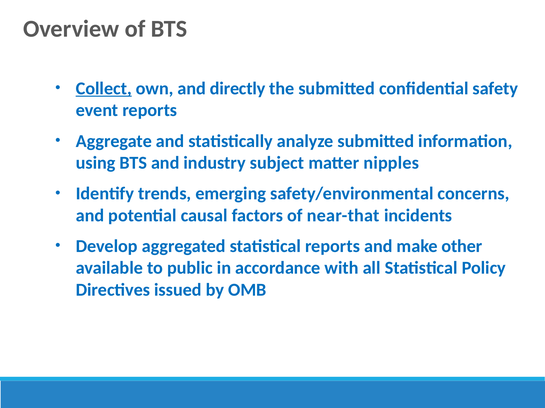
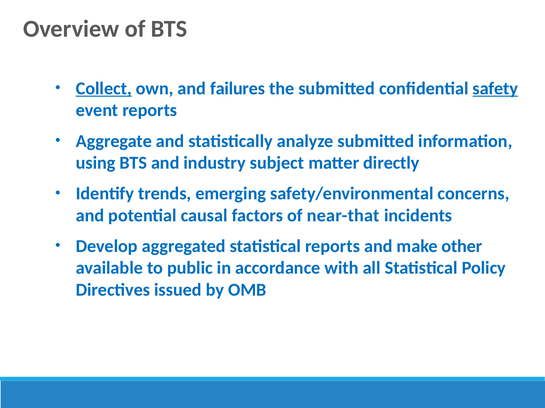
directly: directly -> failures
safety underline: none -> present
nipples: nipples -> directly
